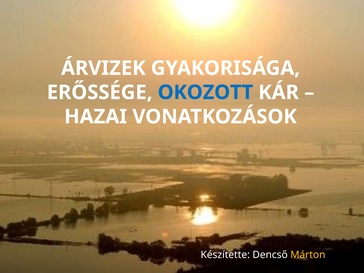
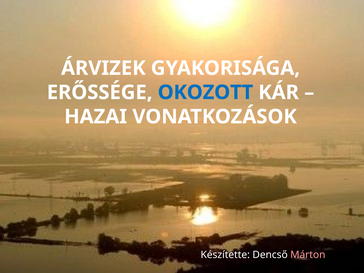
Márton colour: yellow -> pink
